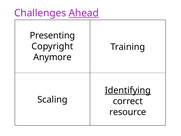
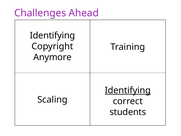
Ahead underline: present -> none
Presenting at (52, 35): Presenting -> Identifying
resource: resource -> students
